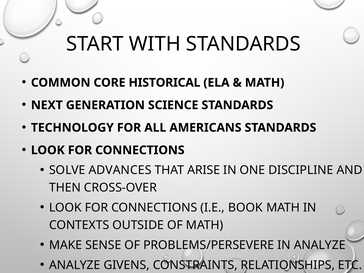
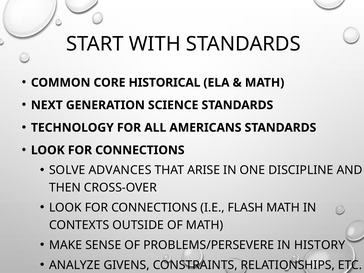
BOOK: BOOK -> FLASH
IN ANALYZE: ANALYZE -> HISTORY
